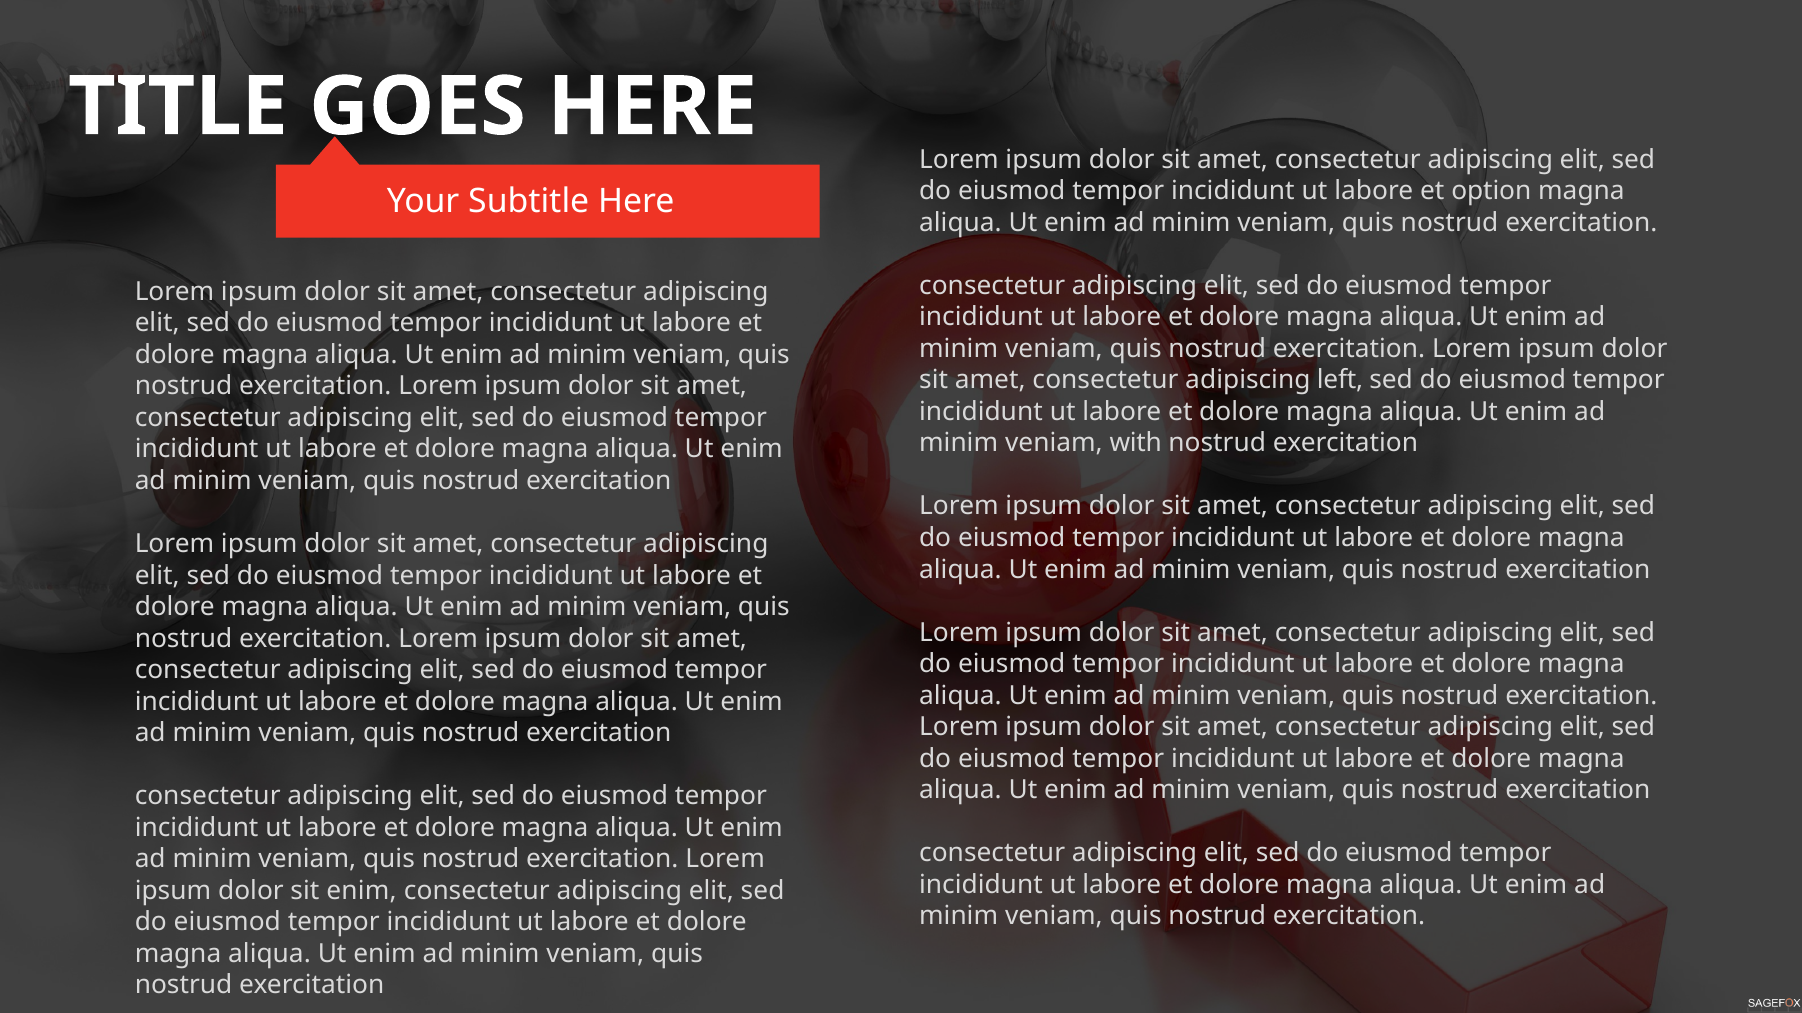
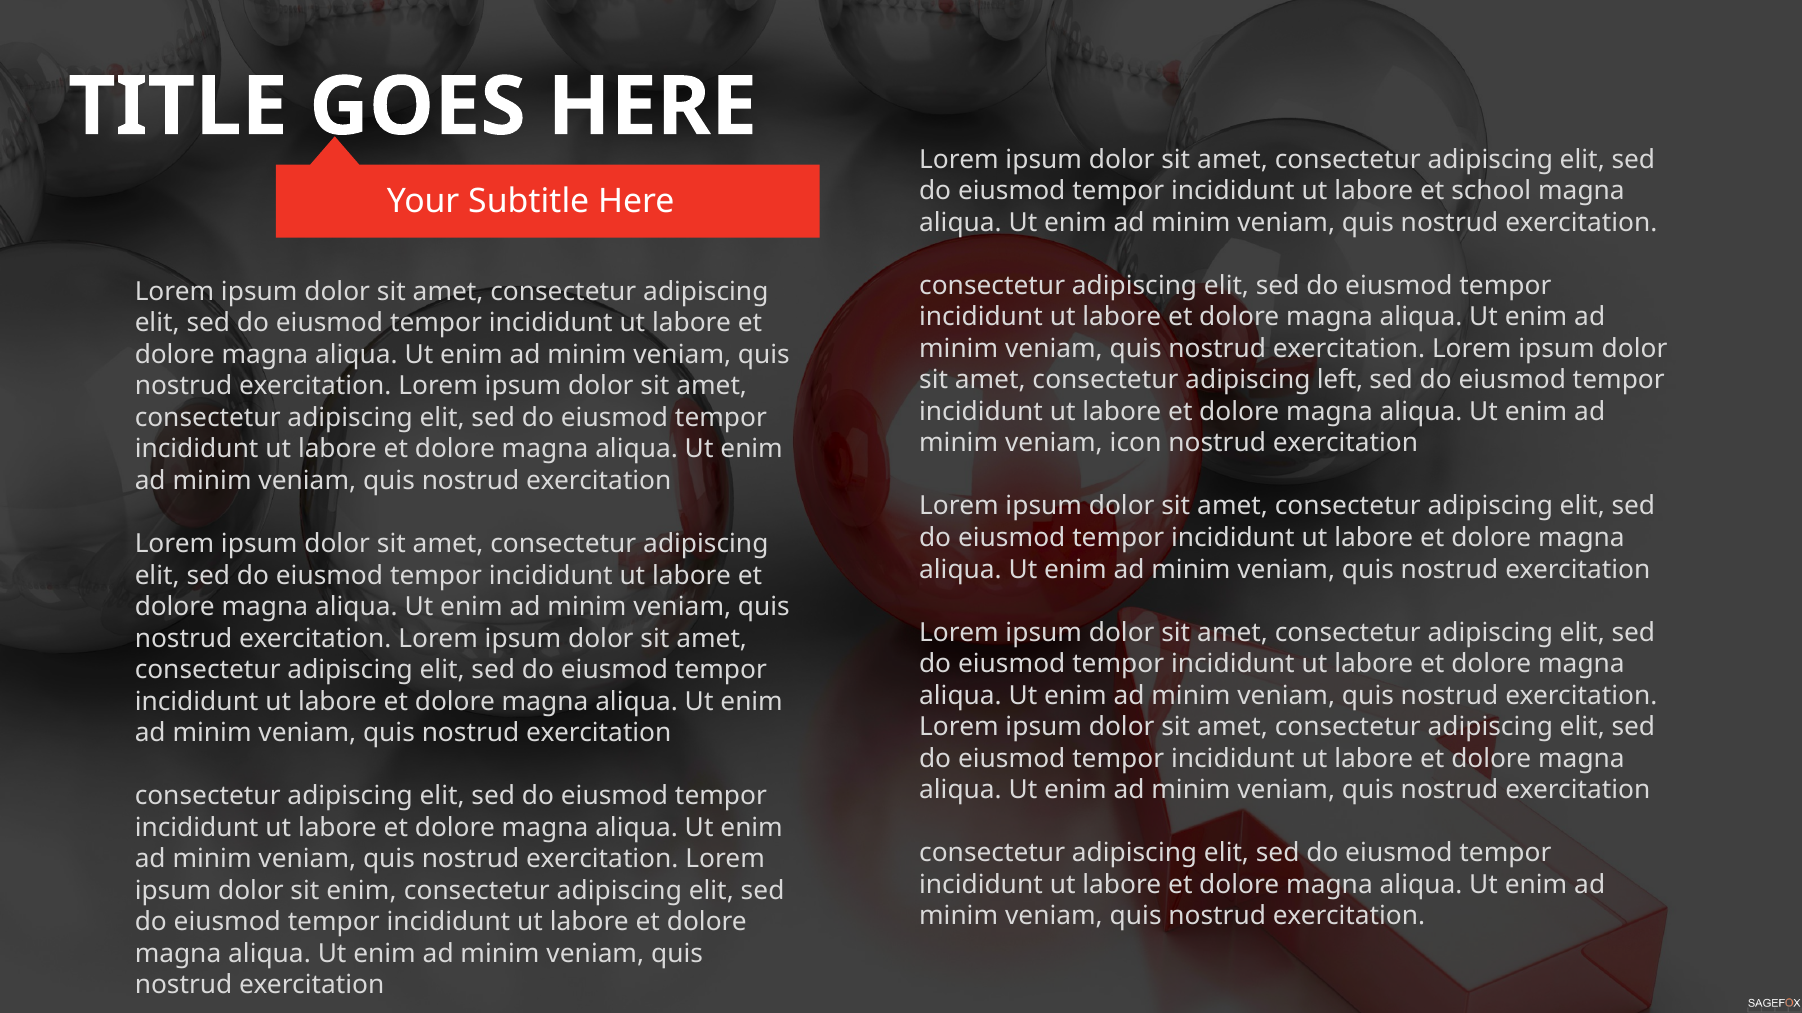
option: option -> school
with: with -> icon
